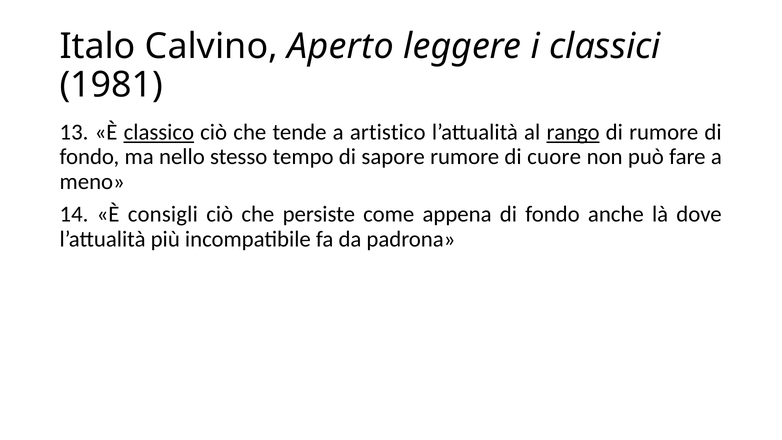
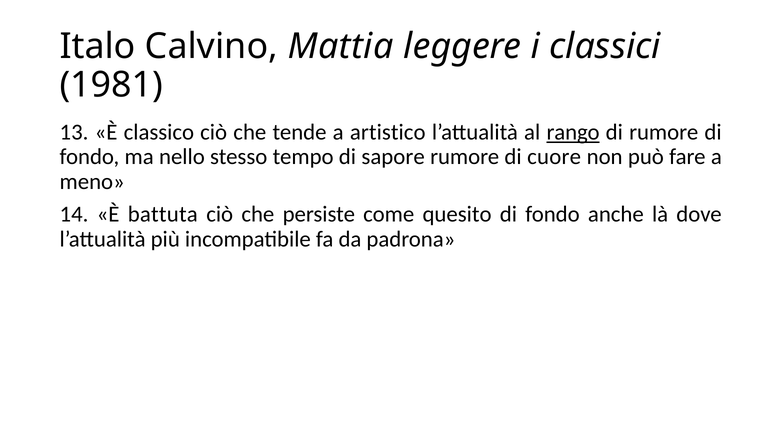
Aperto: Aperto -> Mattia
classico underline: present -> none
consigli: consigli -> battuta
appena: appena -> quesito
